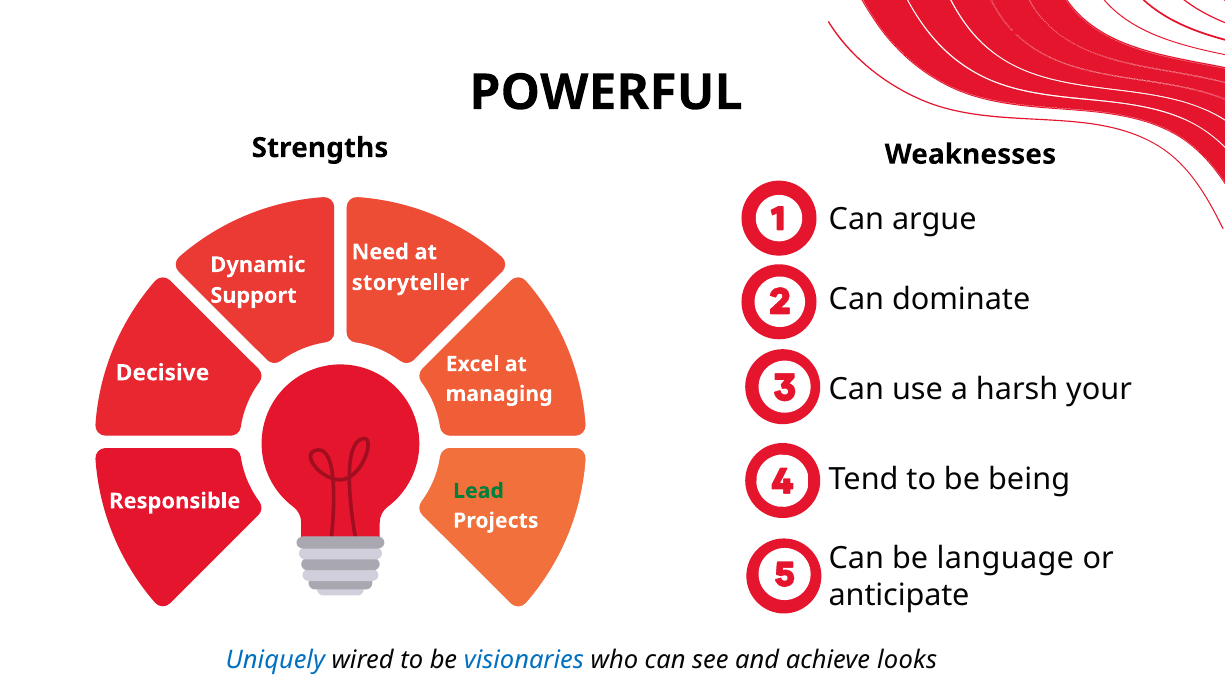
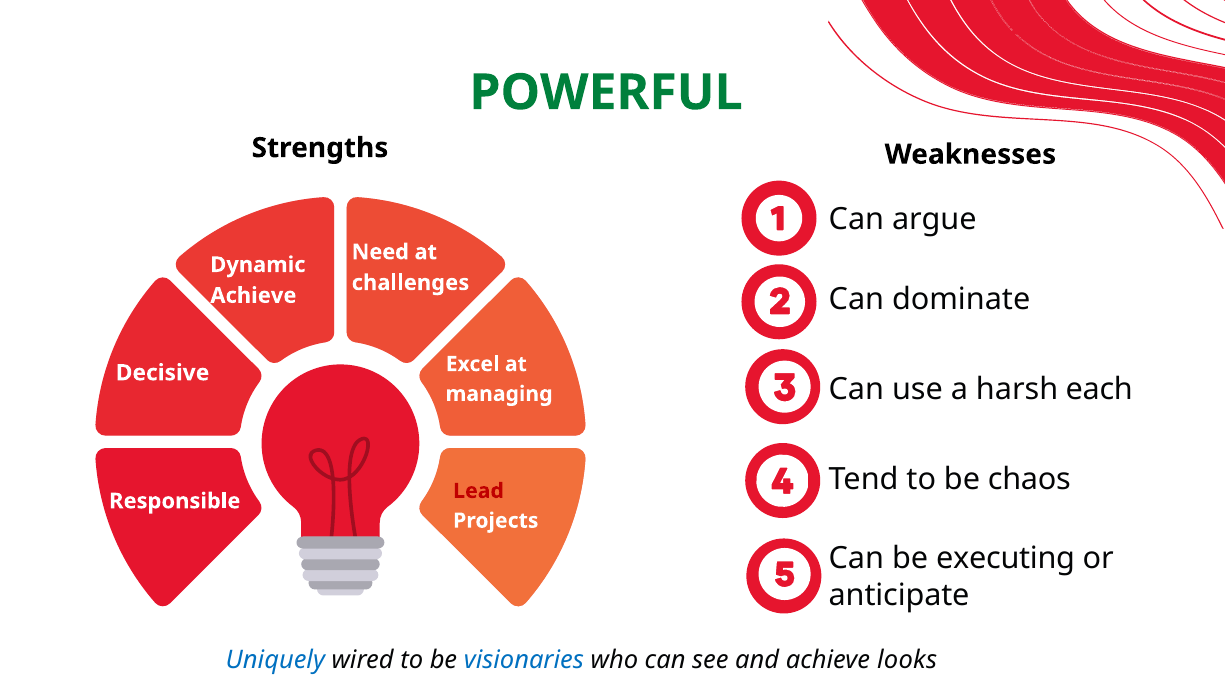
POWERFUL colour: black -> green
storyteller: storyteller -> challenges
Support at (253, 296): Support -> Achieve
your: your -> each
being: being -> chaos
Lead colour: green -> red
language: language -> executing
